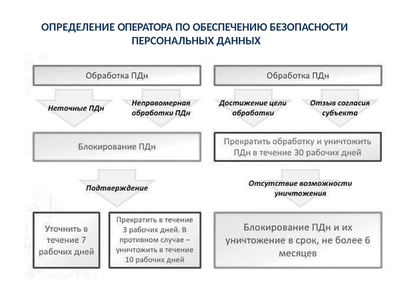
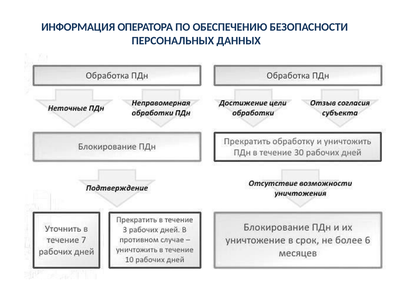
ОПРЕДЕЛЕНИЕ: ОПРЕДЕЛЕНИЕ -> ИНФОРМАЦИЯ
